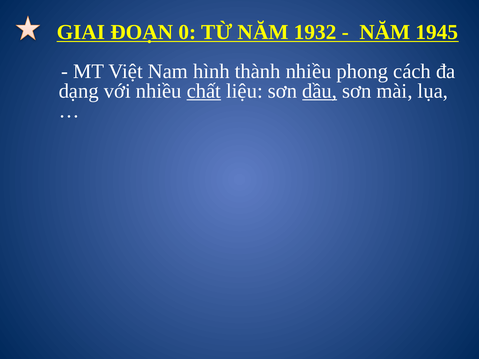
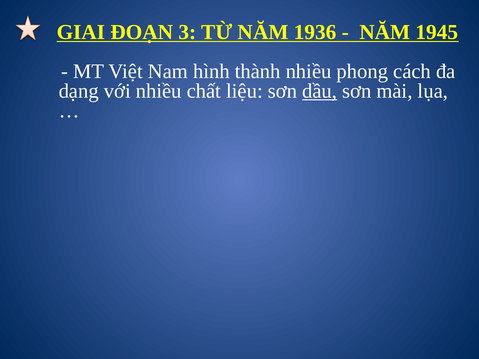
0: 0 -> 3
1932: 1932 -> 1936
chất underline: present -> none
